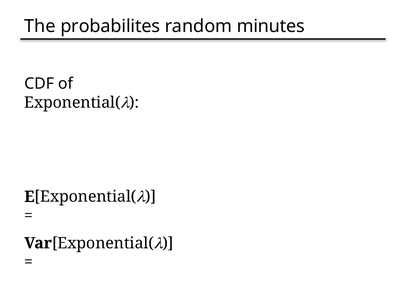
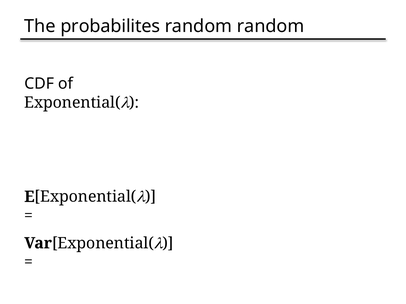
random minutes: minutes -> random
